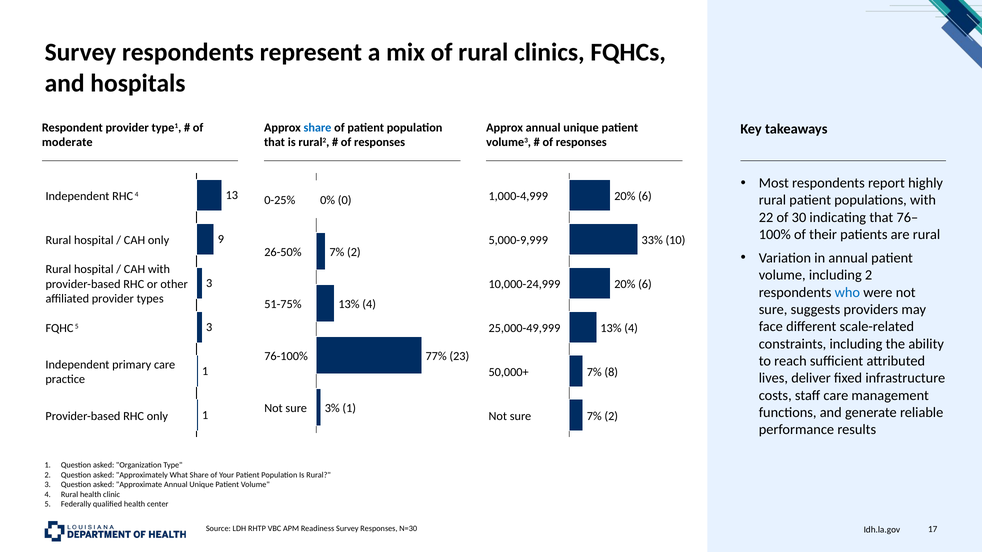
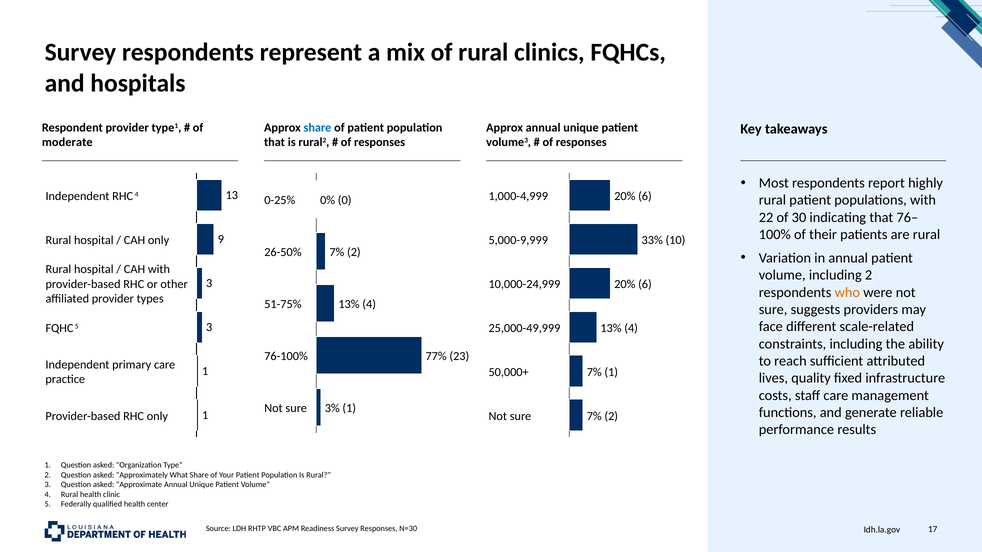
who colour: blue -> orange
8 at (611, 372): 8 -> 1
deliver: deliver -> quality
